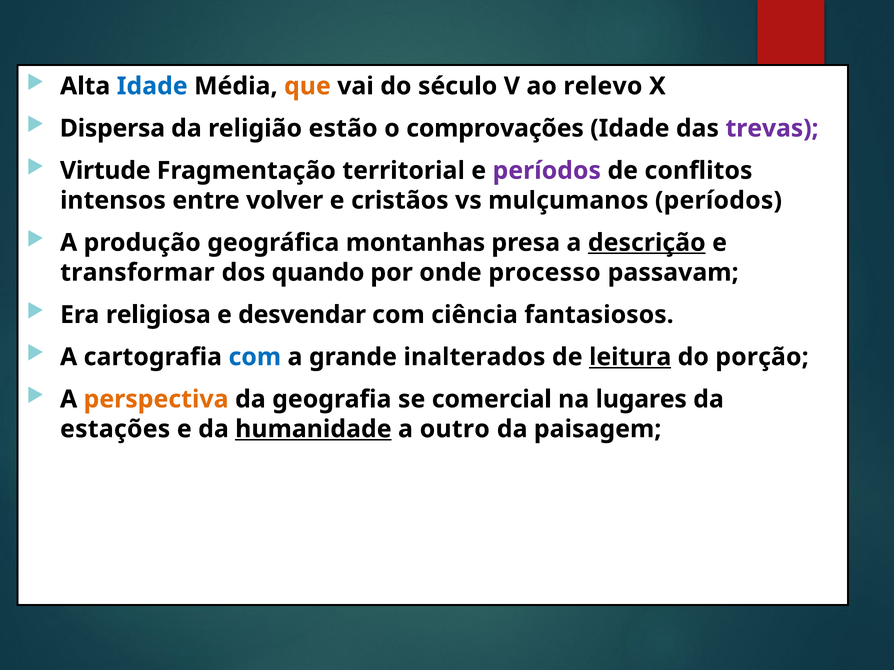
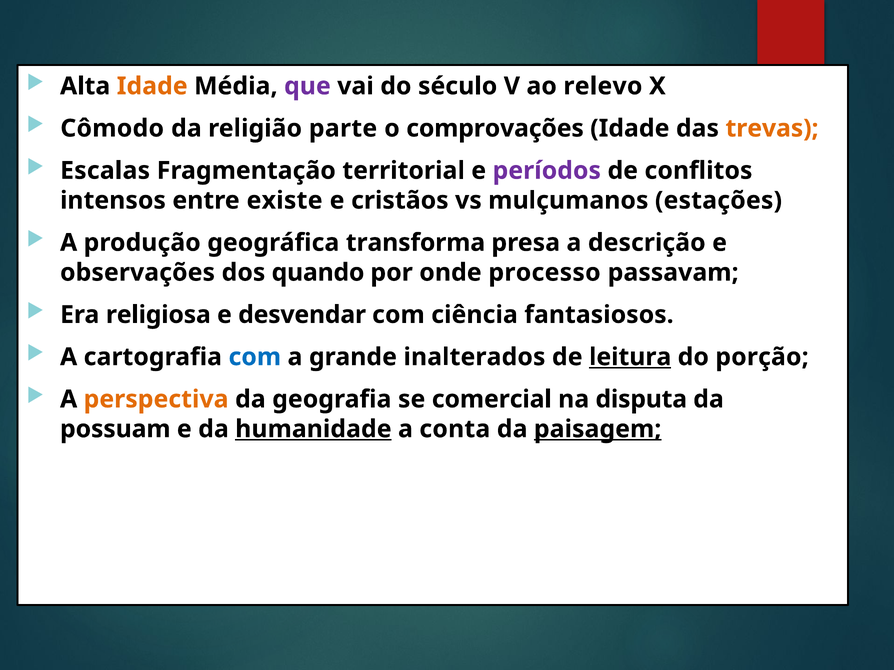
Idade at (152, 86) colour: blue -> orange
que colour: orange -> purple
Dispersa: Dispersa -> Cômodo
estão: estão -> parte
trevas colour: purple -> orange
Virtude: Virtude -> Escalas
volver: volver -> existe
mulçumanos períodos: períodos -> estações
montanhas: montanhas -> transforma
descrição underline: present -> none
transformar: transformar -> observações
lugares: lugares -> disputa
estações: estações -> possuam
outro: outro -> conta
paisagem underline: none -> present
